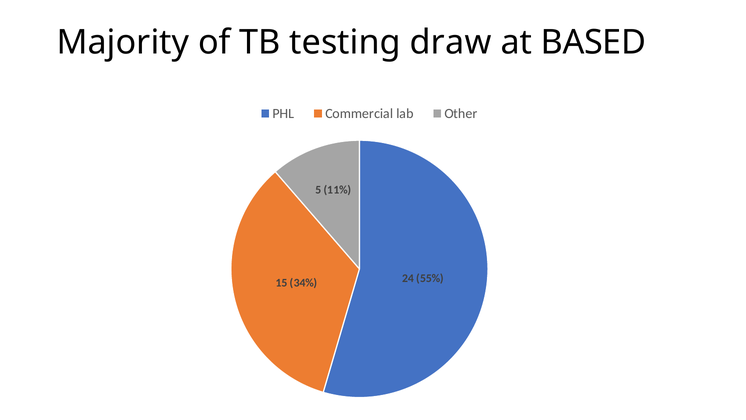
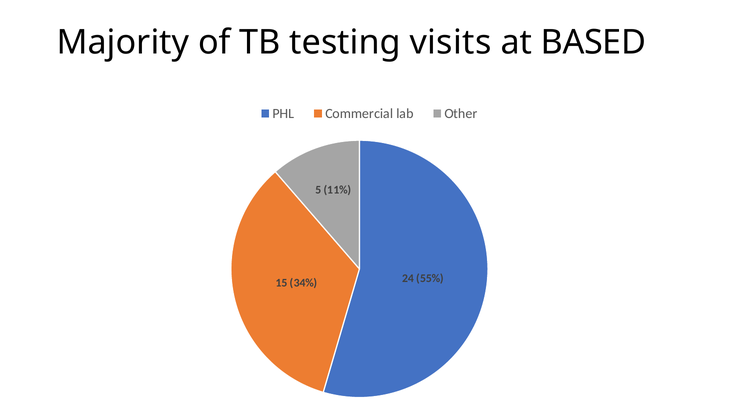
draw: draw -> visits
